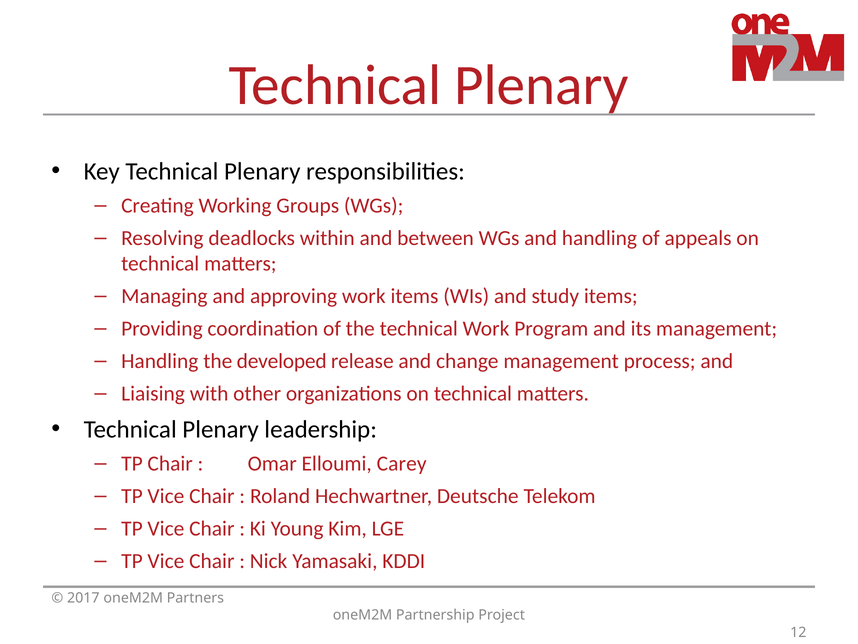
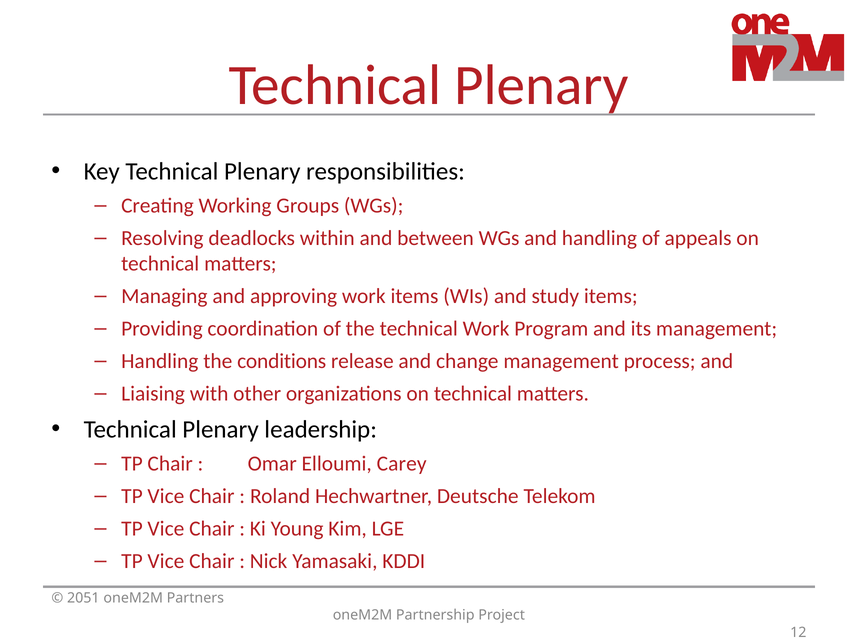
developed: developed -> conditions
2017: 2017 -> 2051
